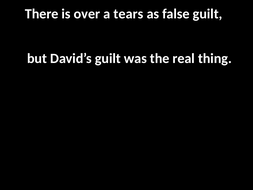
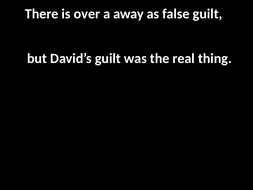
tears: tears -> away
